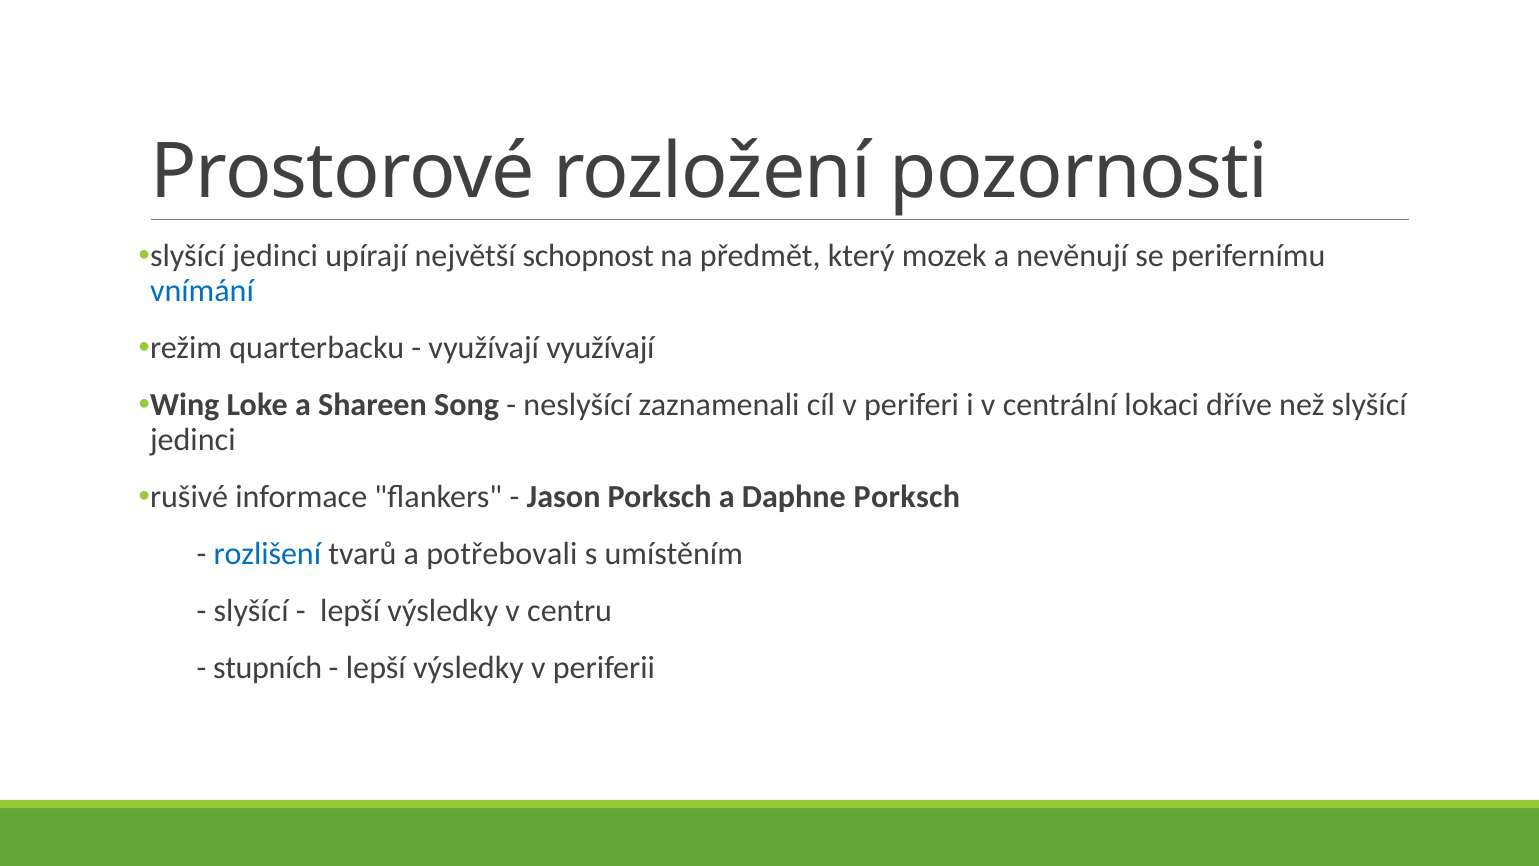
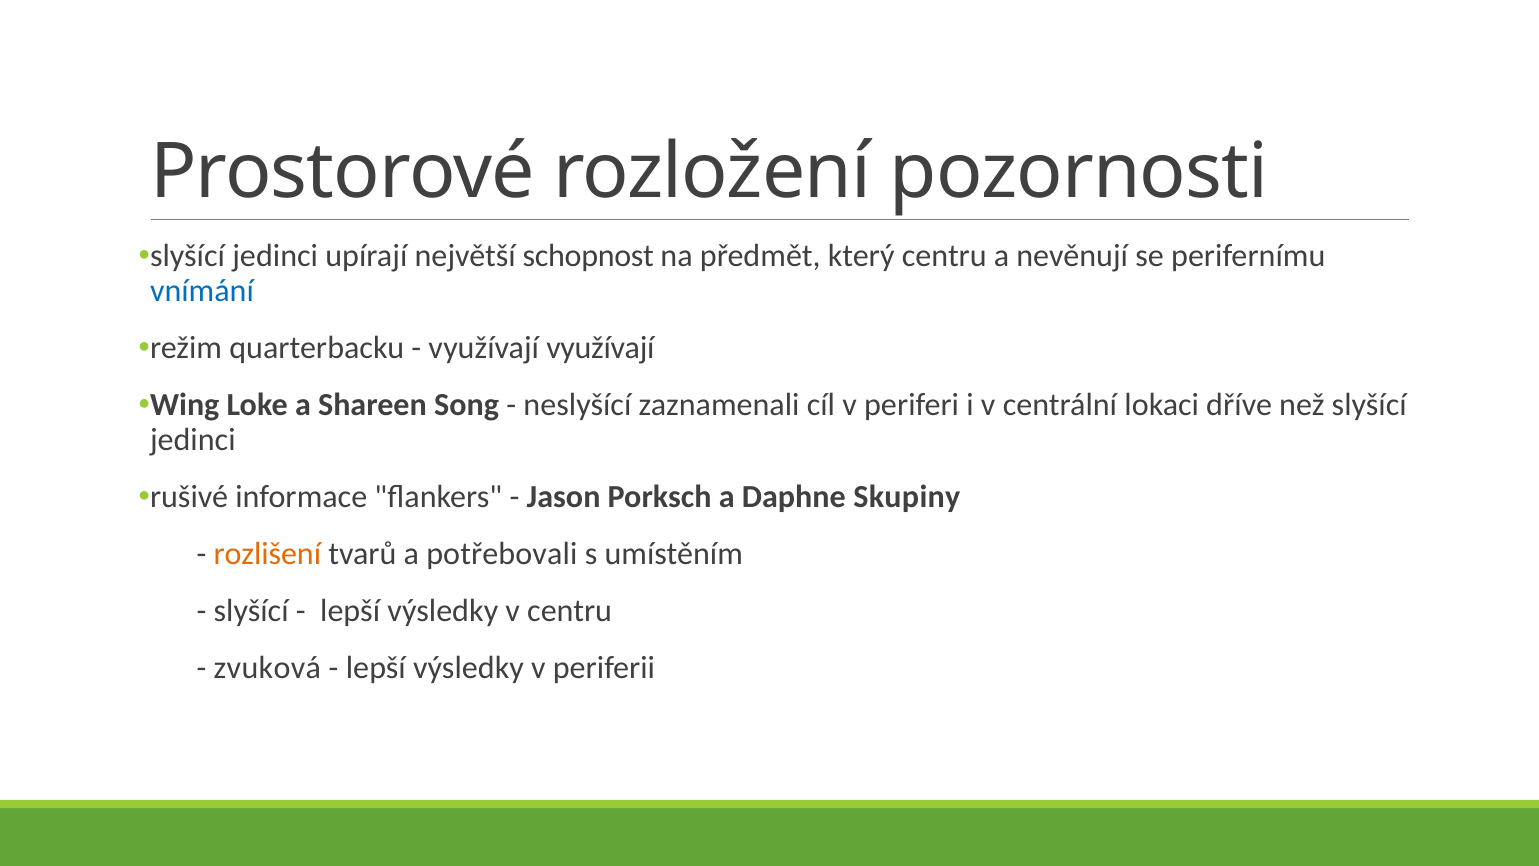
který mozek: mozek -> centru
Daphne Porksch: Porksch -> Skupiny
rozlišení colour: blue -> orange
stupních: stupních -> zvuková
